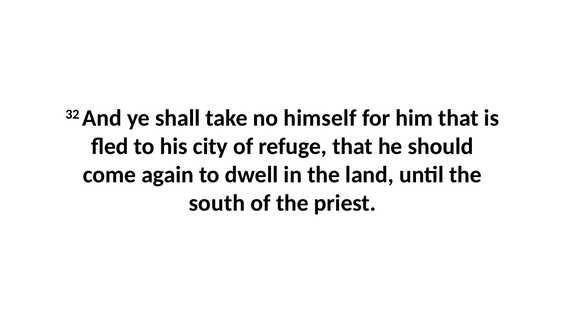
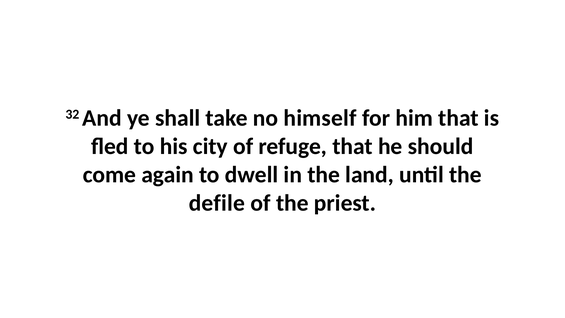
south: south -> defile
